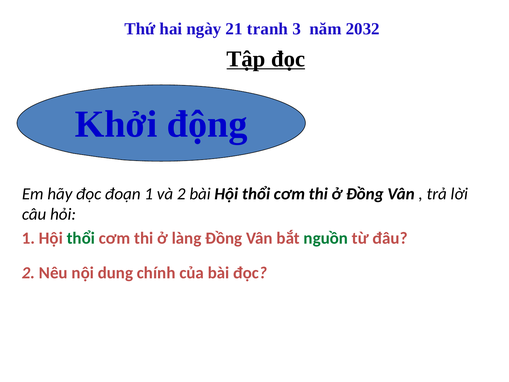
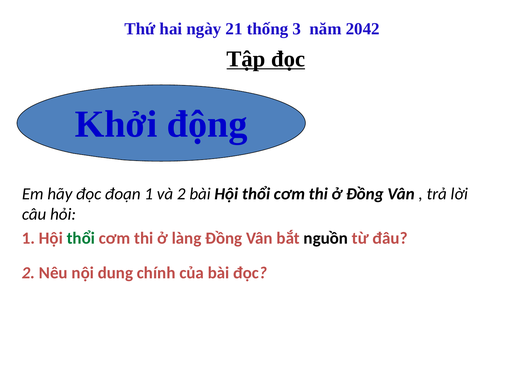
tranh: tranh -> thống
2032: 2032 -> 2042
nguồn colour: green -> black
